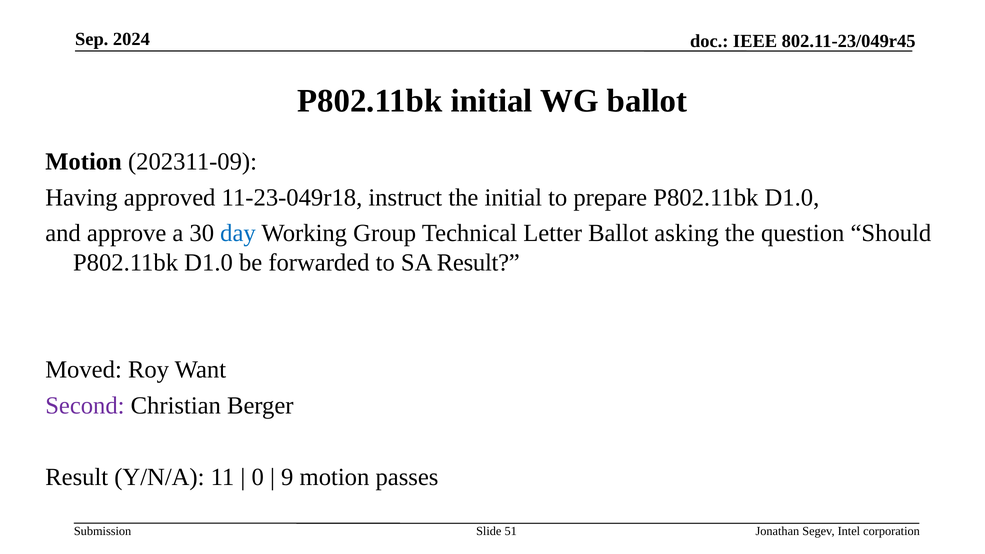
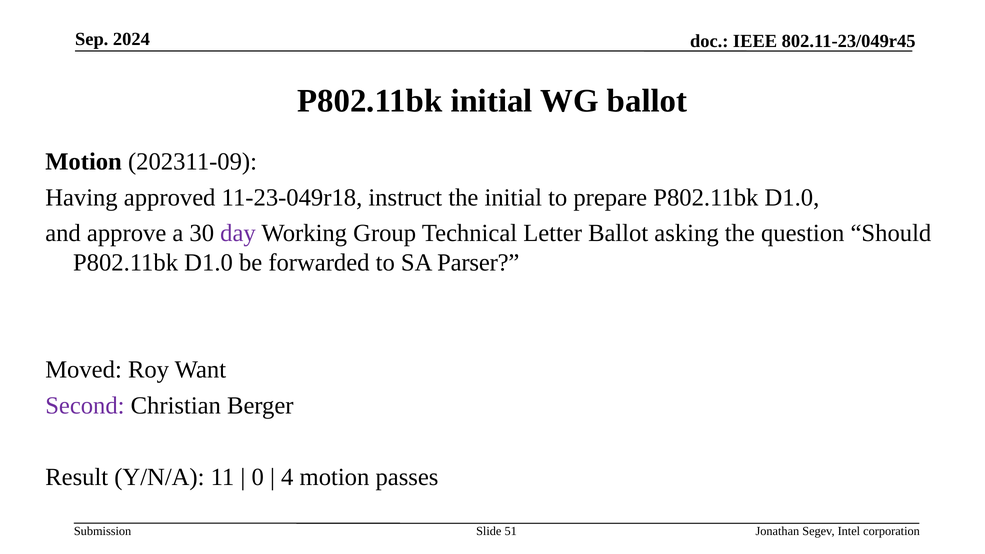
day colour: blue -> purple
SA Result: Result -> Parser
9: 9 -> 4
